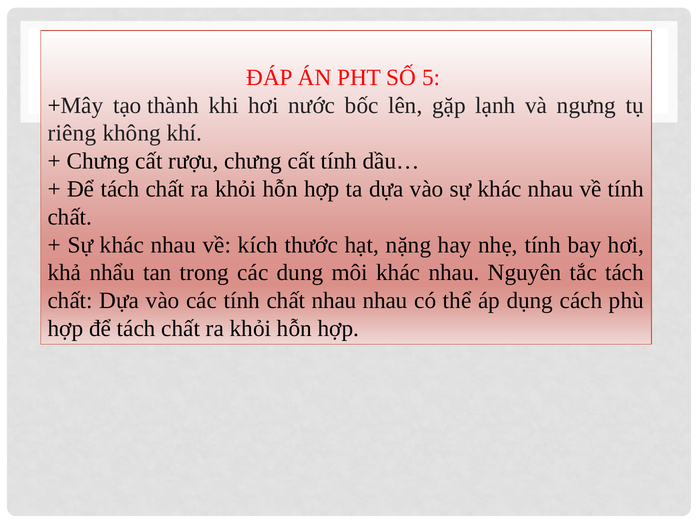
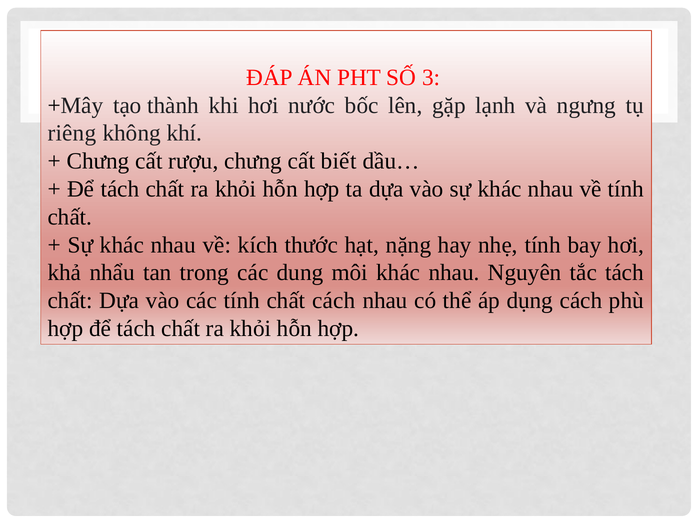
5: 5 -> 3
cất tính: tính -> biết
chất nhau: nhau -> cách
